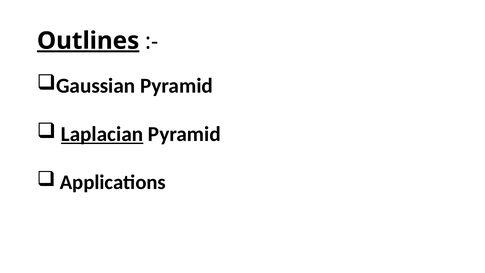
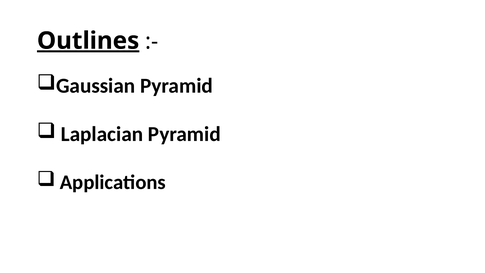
Laplacian underline: present -> none
